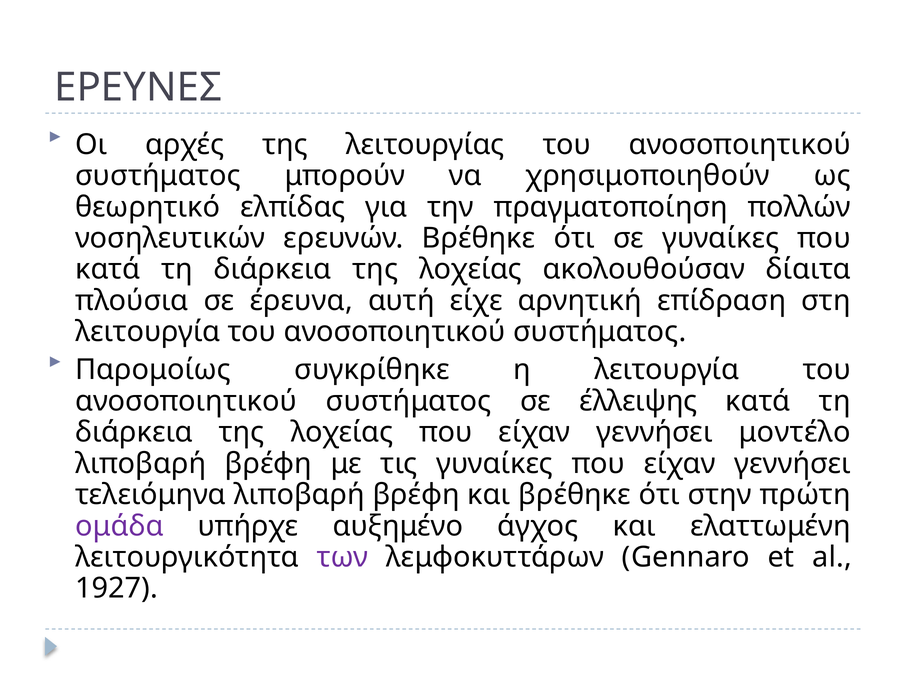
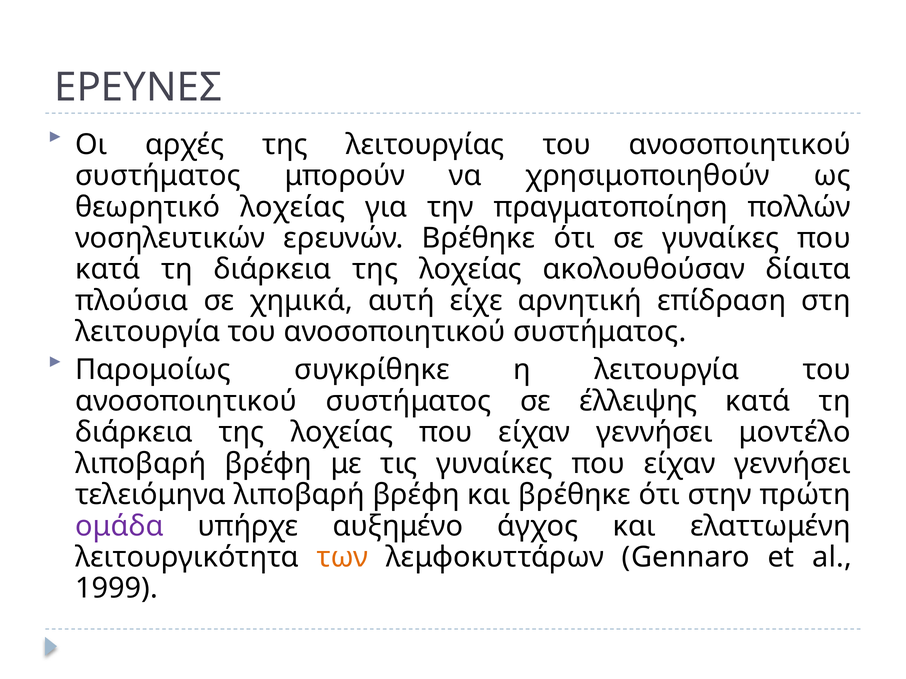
θεωρητικό ελπίδας: ελπίδας -> λοχείας
έρευνα: έρευνα -> χημικά
των colour: purple -> orange
1927: 1927 -> 1999
